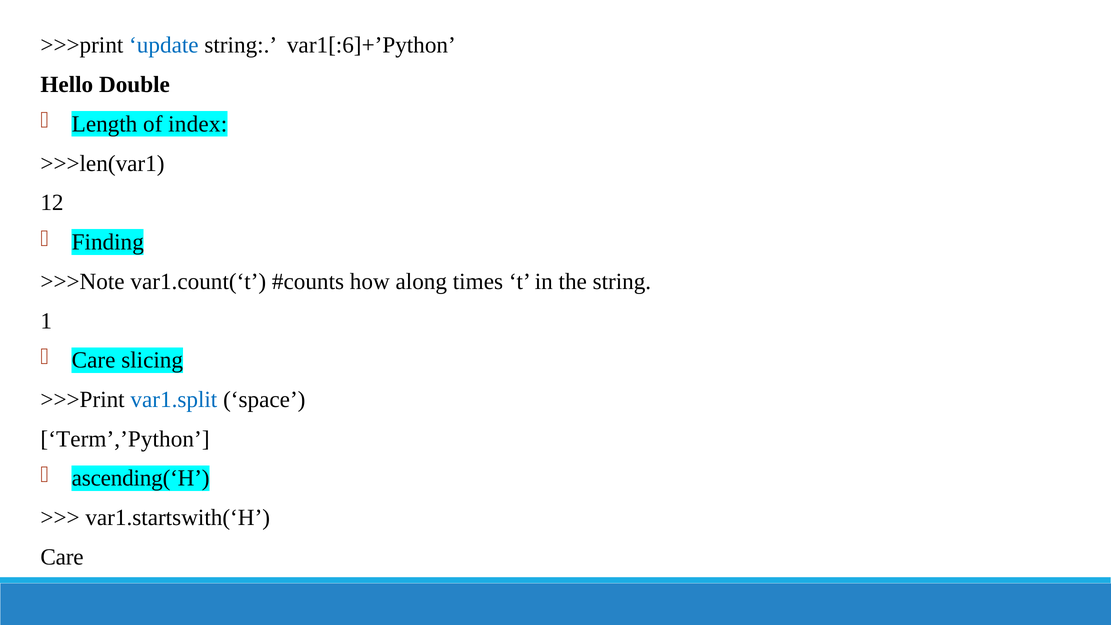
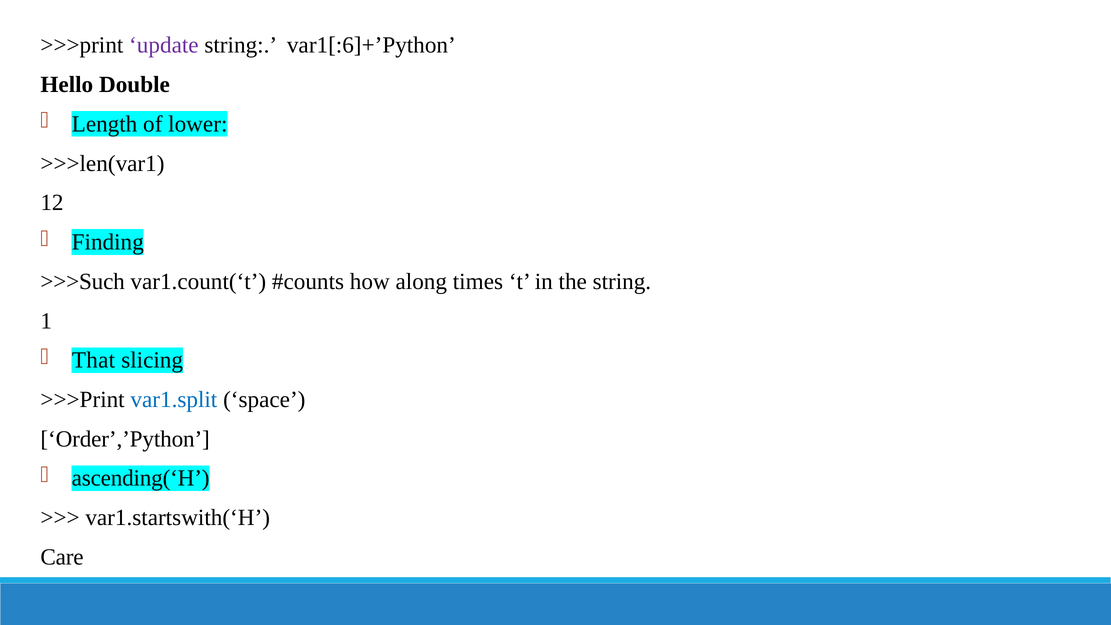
update colour: blue -> purple
index: index -> lower
>>>Note: >>>Note -> >>>Such
Care at (94, 360): Care -> That
Term’,’Python: Term’,’Python -> Order’,’Python
